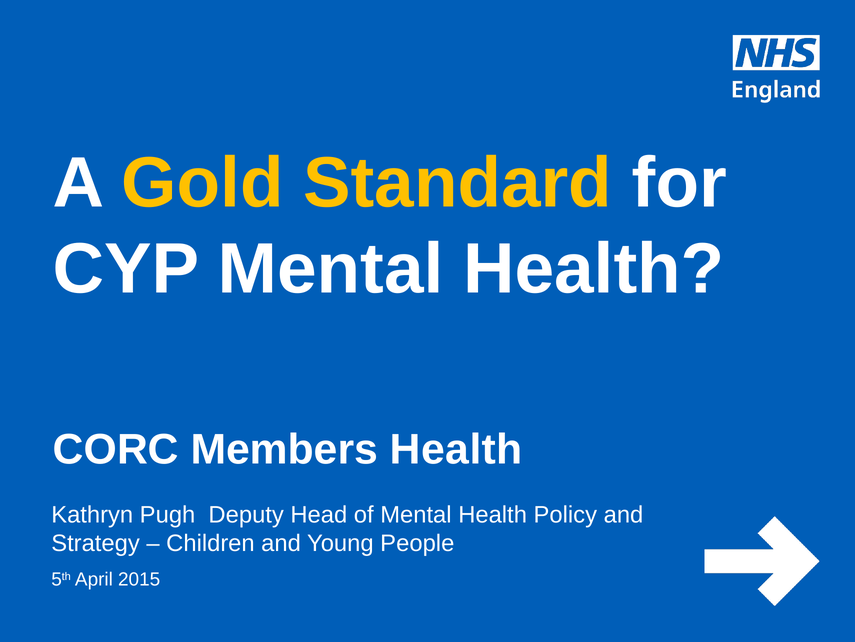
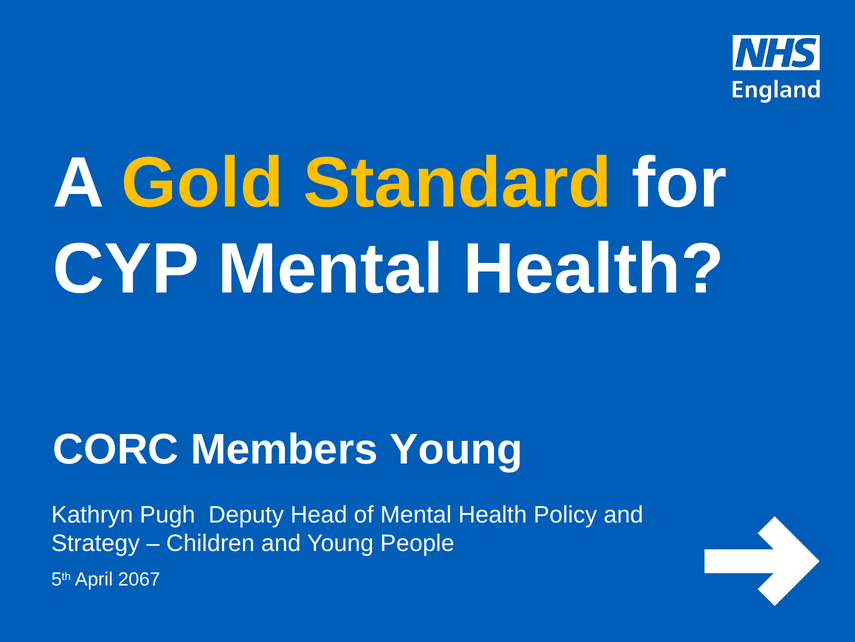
Members Health: Health -> Young
2015: 2015 -> 2067
